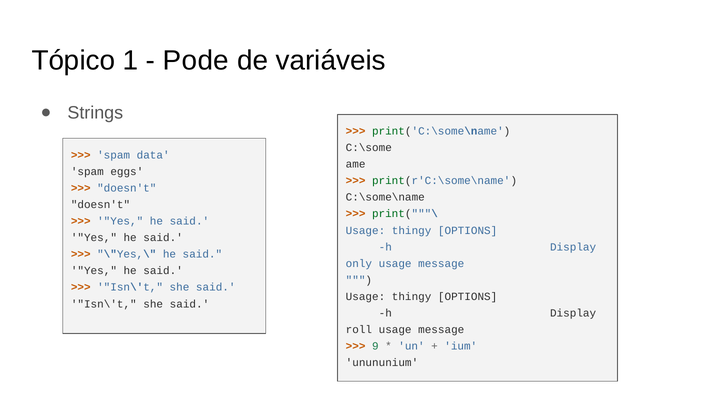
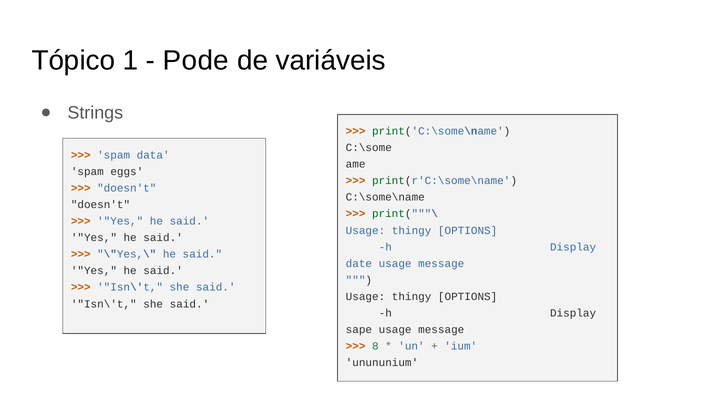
only: only -> date
roll: roll -> sape
9: 9 -> 8
